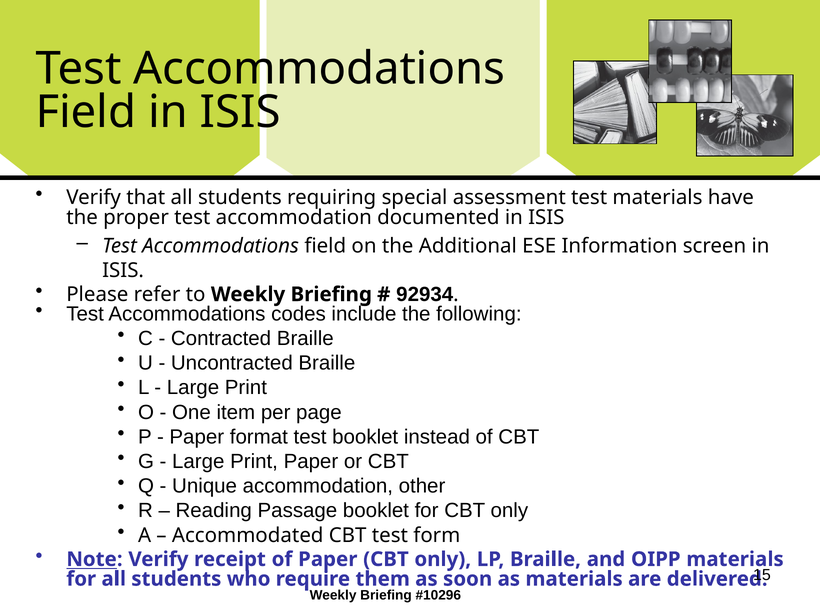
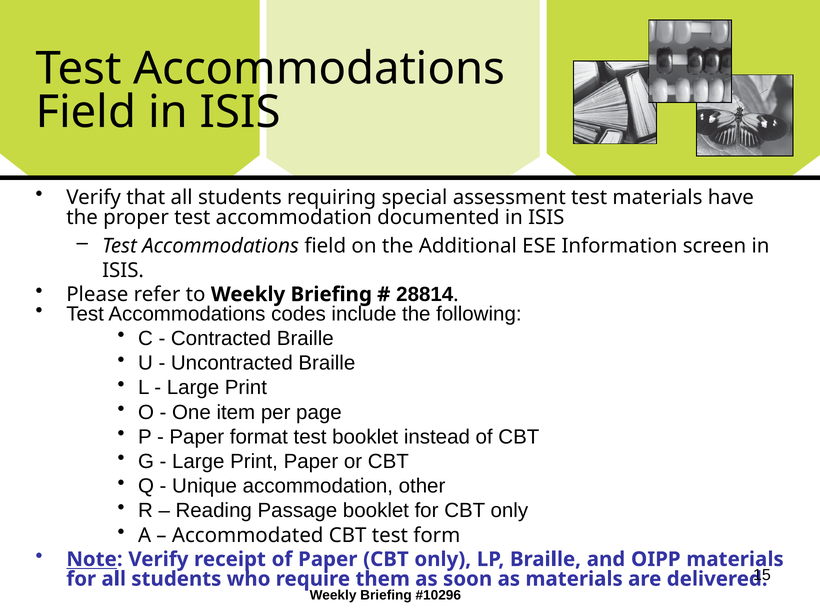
92934: 92934 -> 28814
